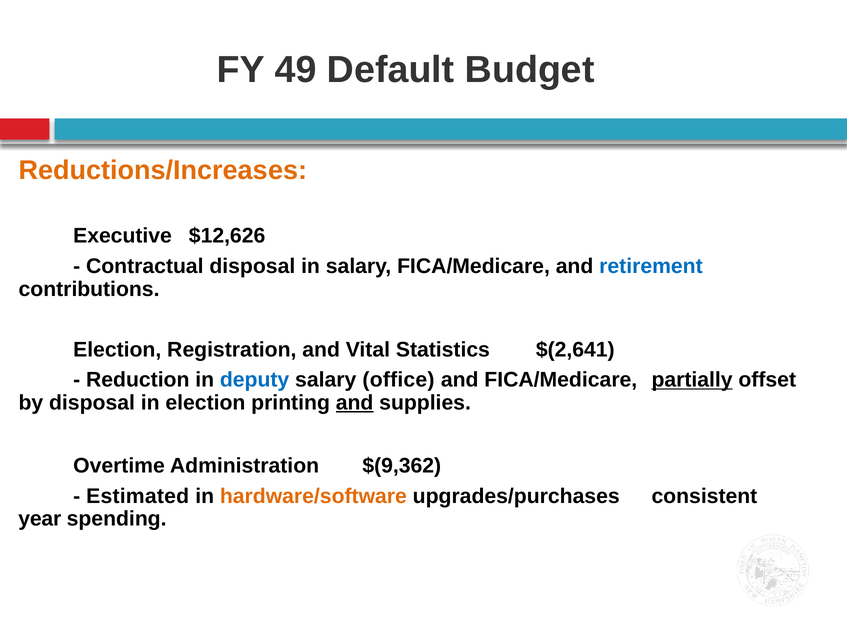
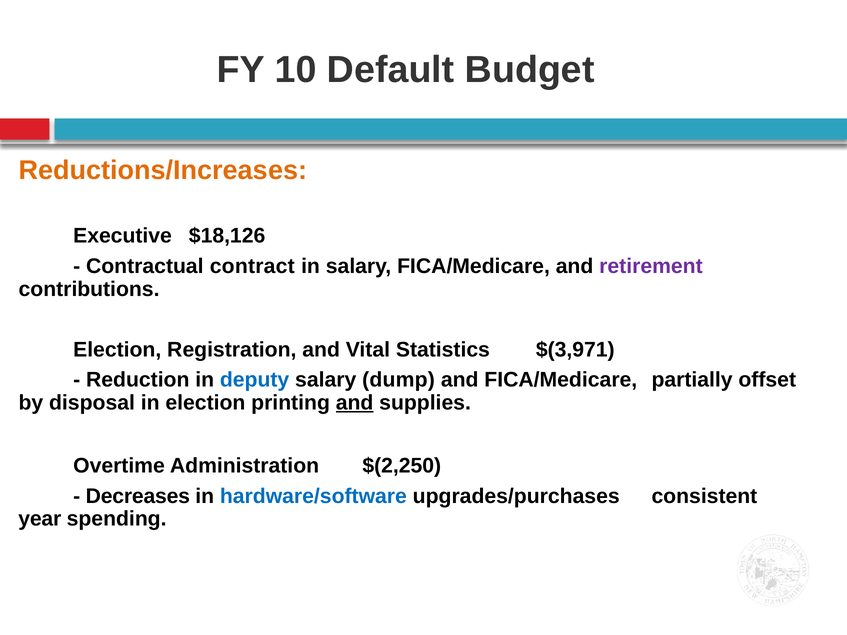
49: 49 -> 10
$12,626: $12,626 -> $18,126
Contractual disposal: disposal -> contract
retirement colour: blue -> purple
$(2,641: $(2,641 -> $(3,971
office: office -> dump
partially underline: present -> none
$(9,362: $(9,362 -> $(2,250
Estimated: Estimated -> Decreases
hardware/software colour: orange -> blue
